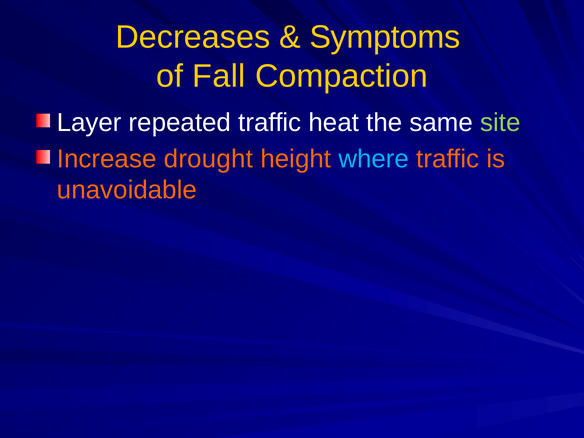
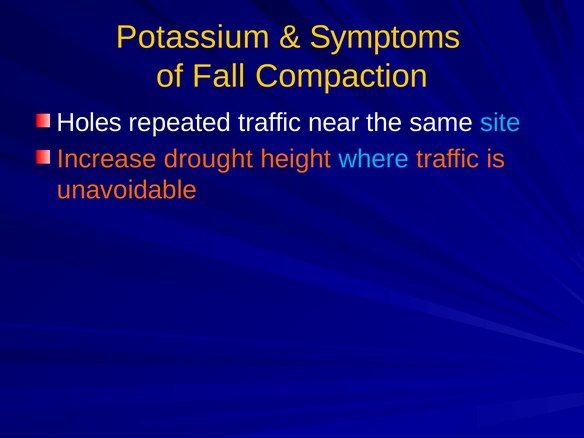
Decreases: Decreases -> Potassium
Layer: Layer -> Holes
heat: heat -> near
site colour: light green -> light blue
